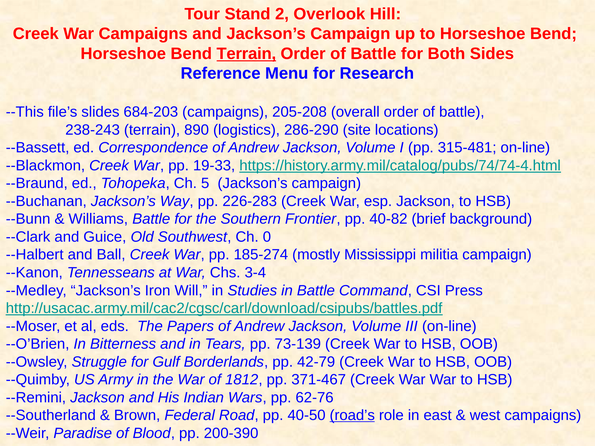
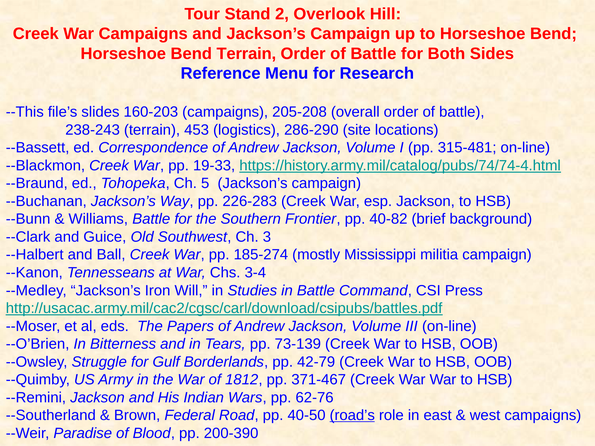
Terrain at (246, 54) underline: present -> none
684-203: 684-203 -> 160-203
890: 890 -> 453
0: 0 -> 3
